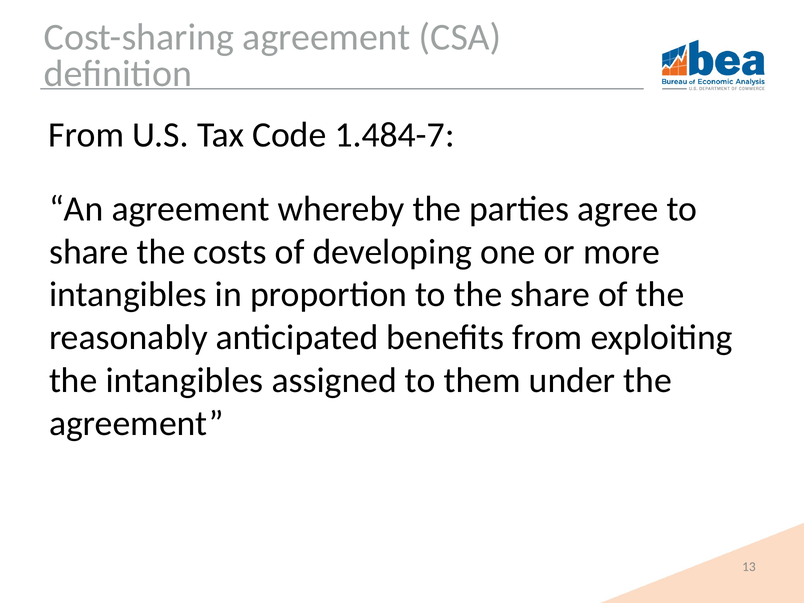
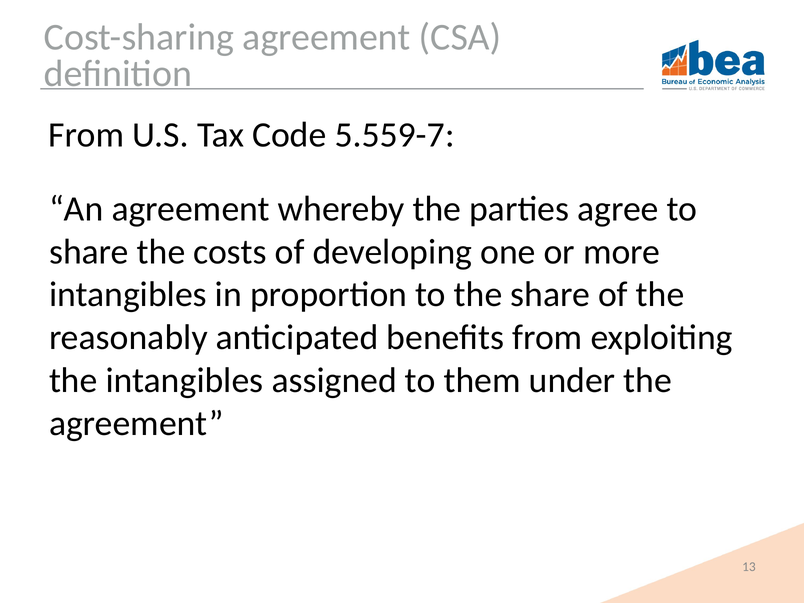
1.484-7: 1.484-7 -> 5.559-7
